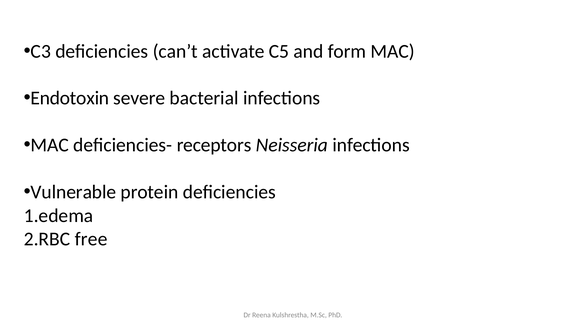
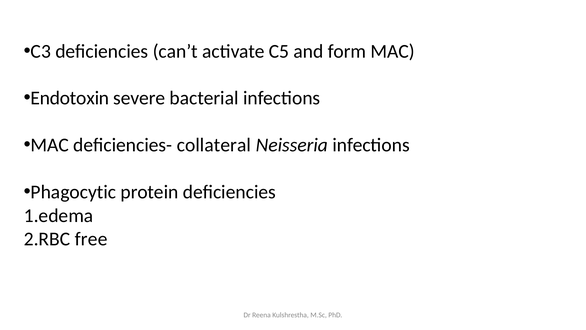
receptors: receptors -> collateral
Vulnerable: Vulnerable -> Phagocytic
